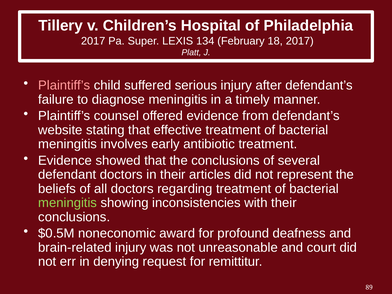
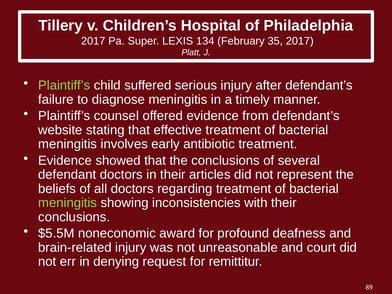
18: 18 -> 35
Plaintiff’s at (64, 85) colour: pink -> light green
$0.5M: $0.5M -> $5.5M
